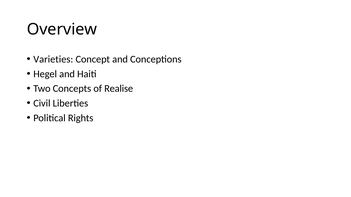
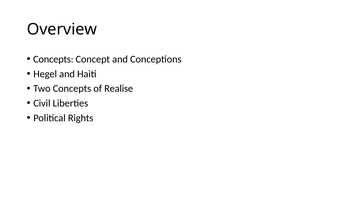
Varieties at (53, 59): Varieties -> Concepts
